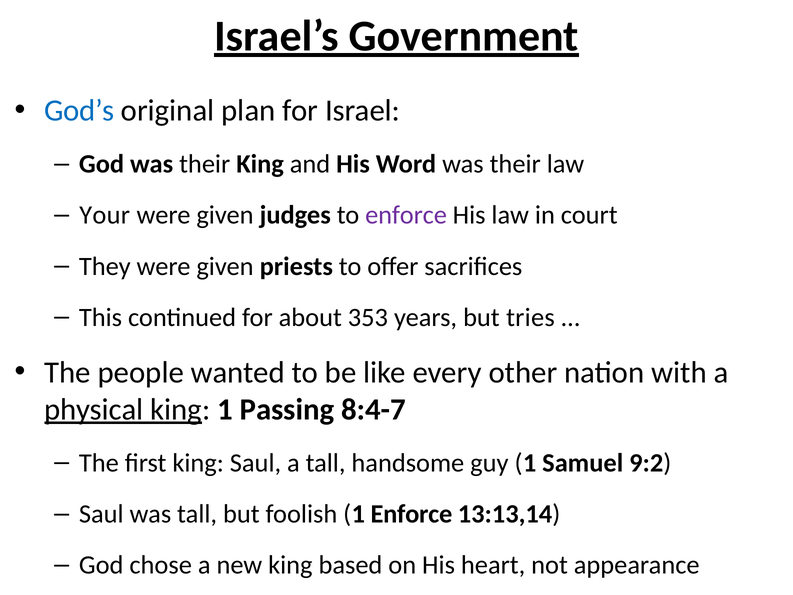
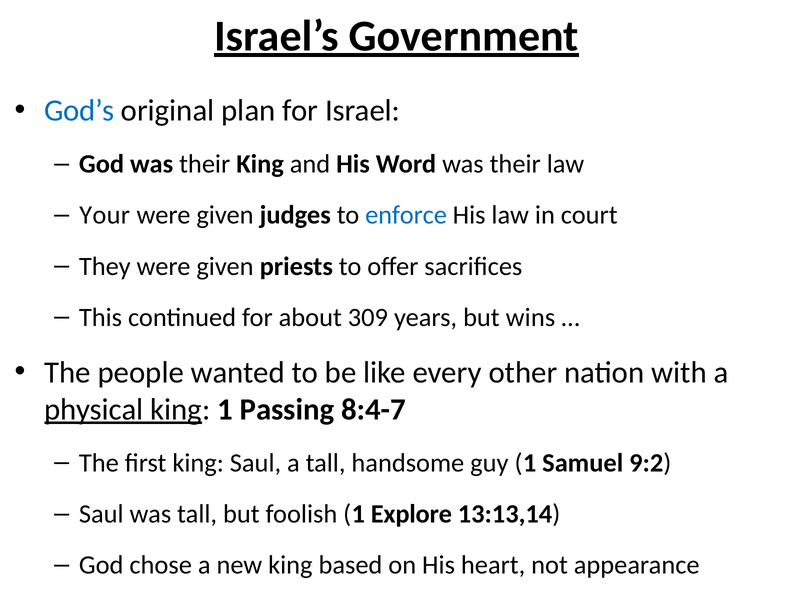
enforce at (406, 215) colour: purple -> blue
353: 353 -> 309
tries: tries -> wins
1 Enforce: Enforce -> Explore
